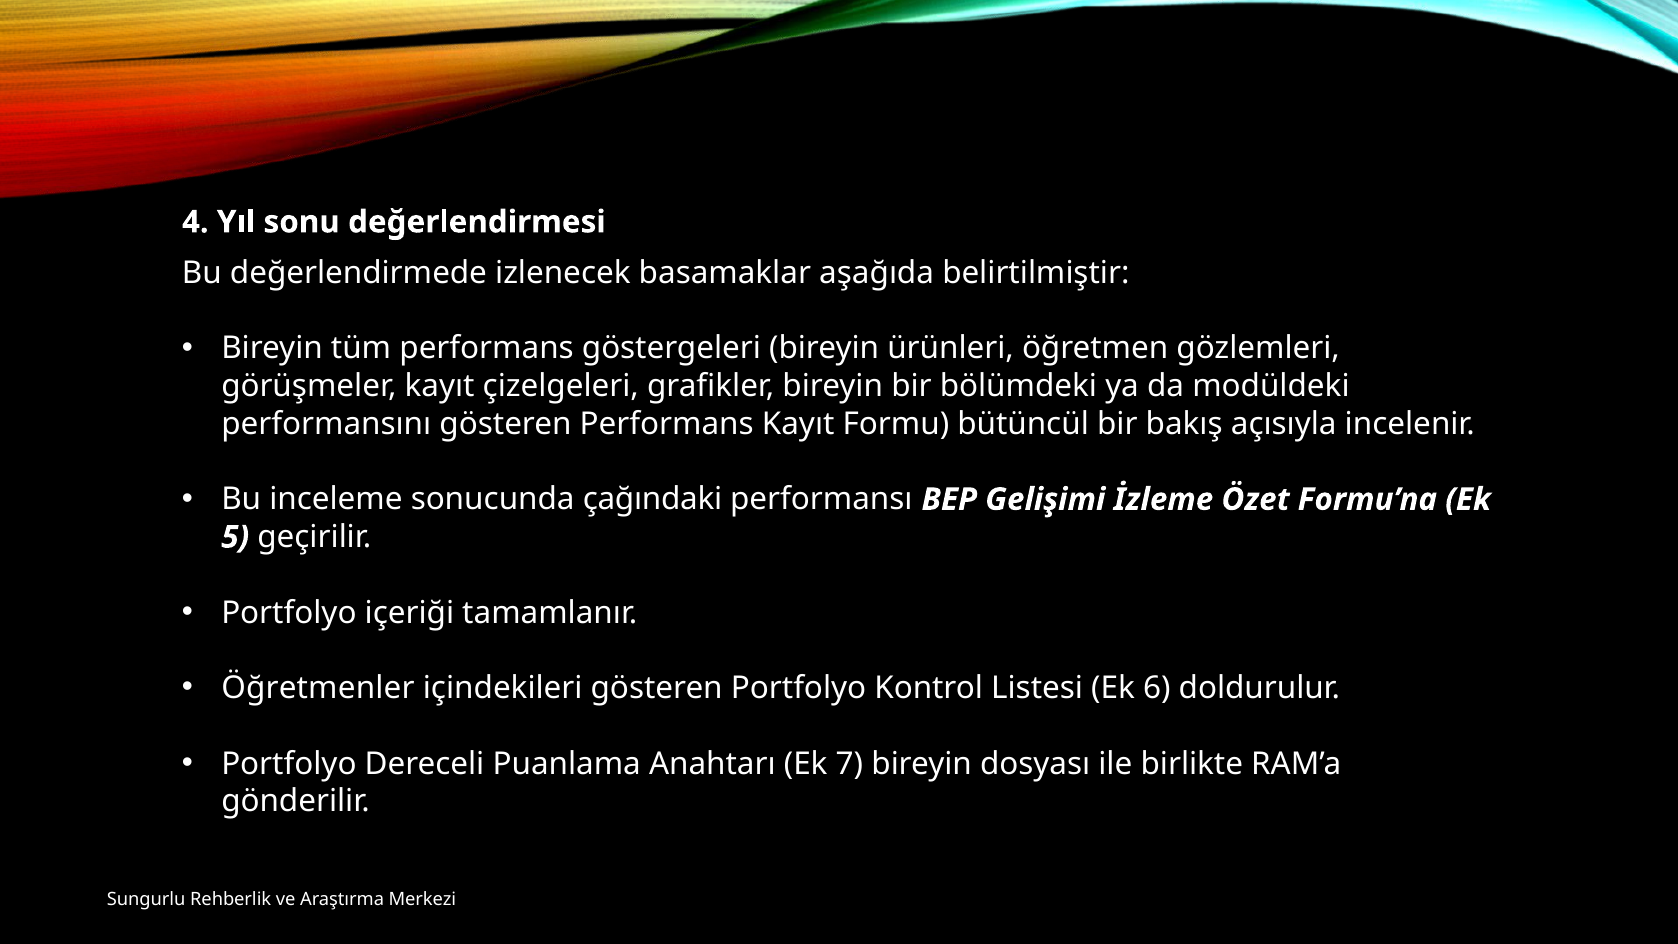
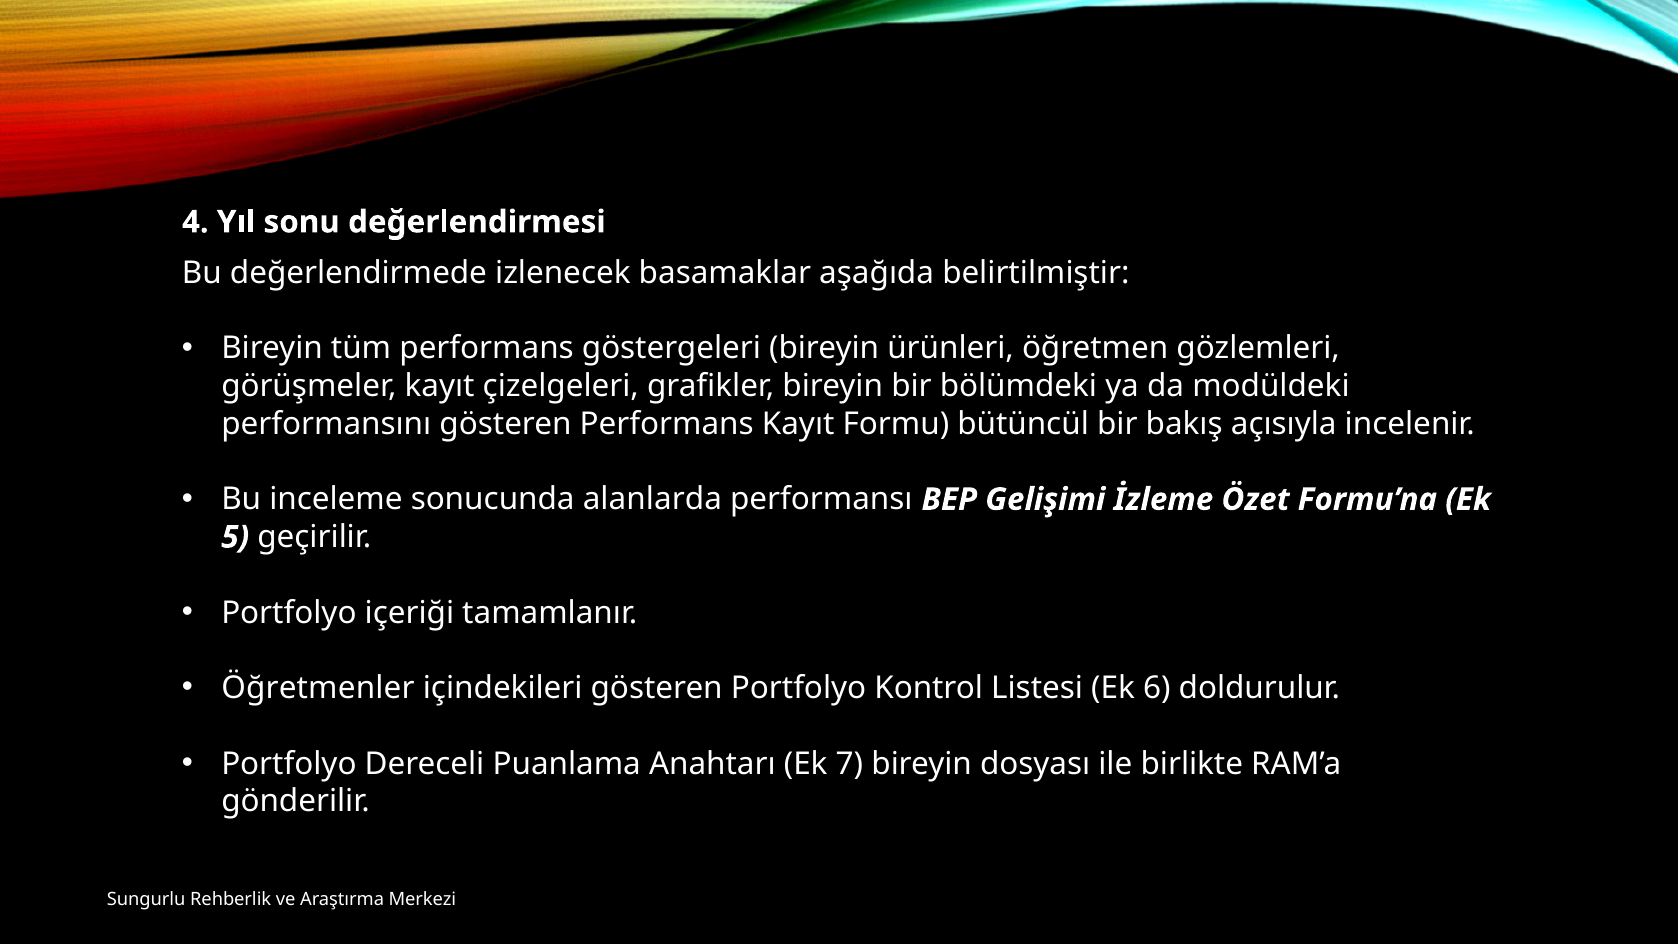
çağındaki: çağındaki -> alanlarda
